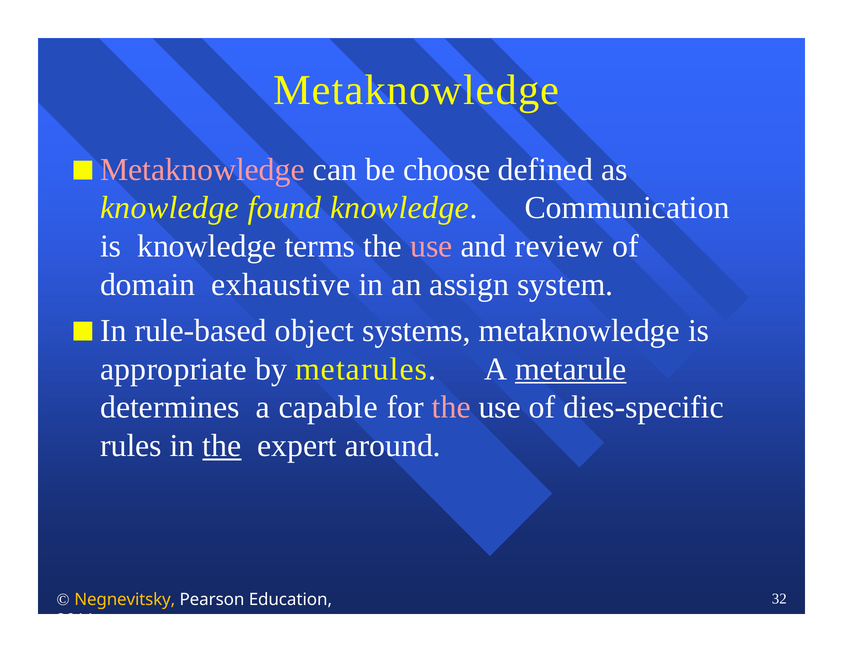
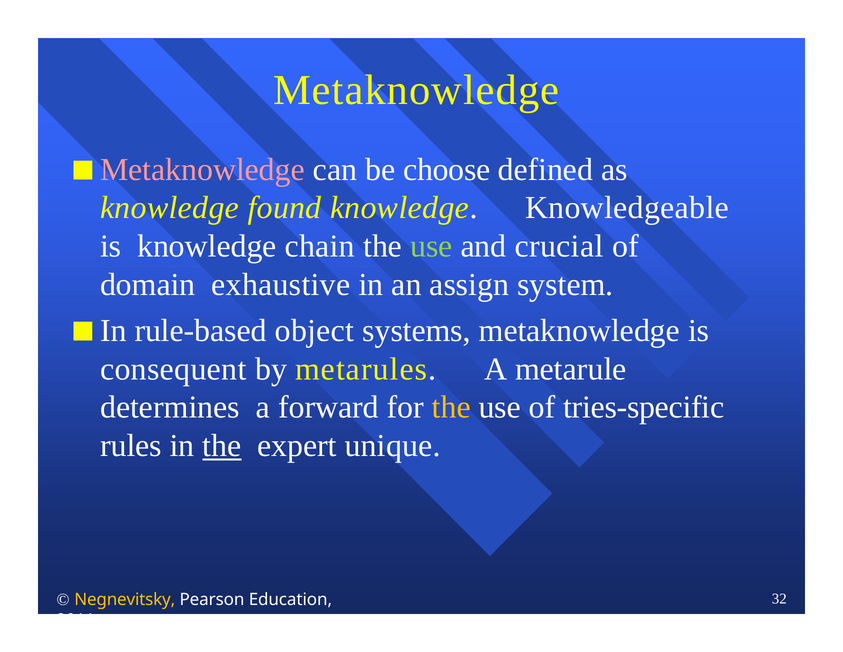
Communication: Communication -> Knowledgeable
terms: terms -> chain
use at (431, 246) colour: pink -> light green
review: review -> crucial
appropriate: appropriate -> consequent
metarule underline: present -> none
capable: capable -> forward
the at (451, 407) colour: pink -> yellow
dies-specific: dies-specific -> tries-specific
around: around -> unique
